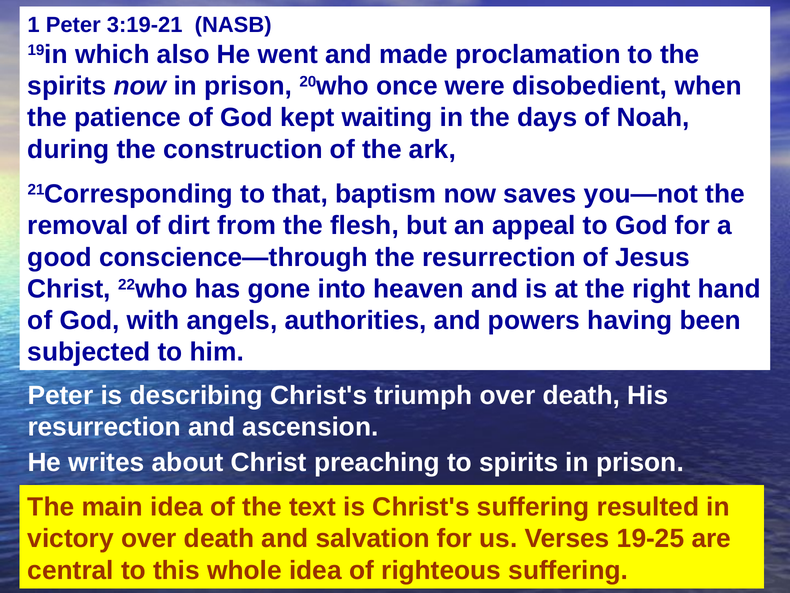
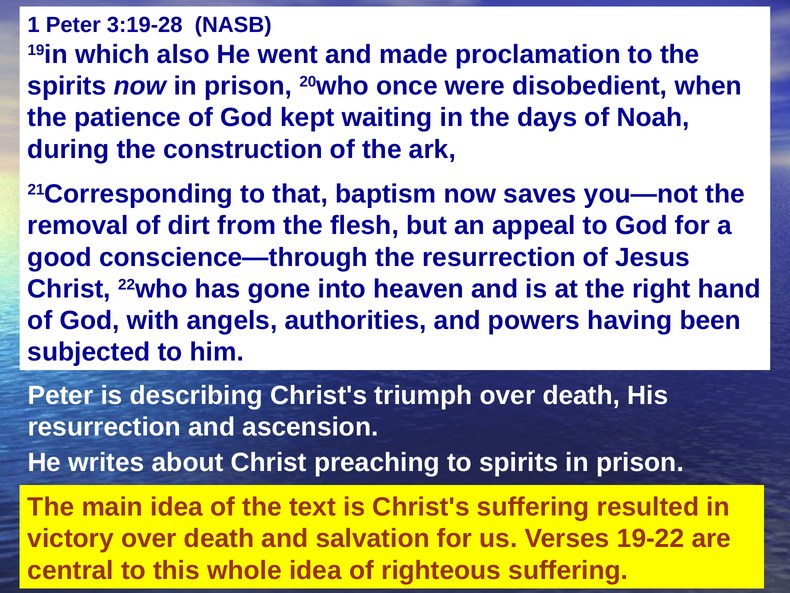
3:19-21: 3:19-21 -> 3:19-28
19-25: 19-25 -> 19-22
